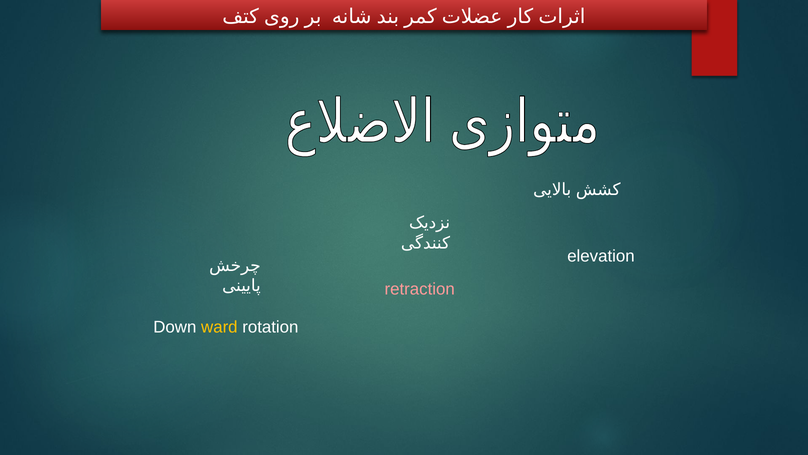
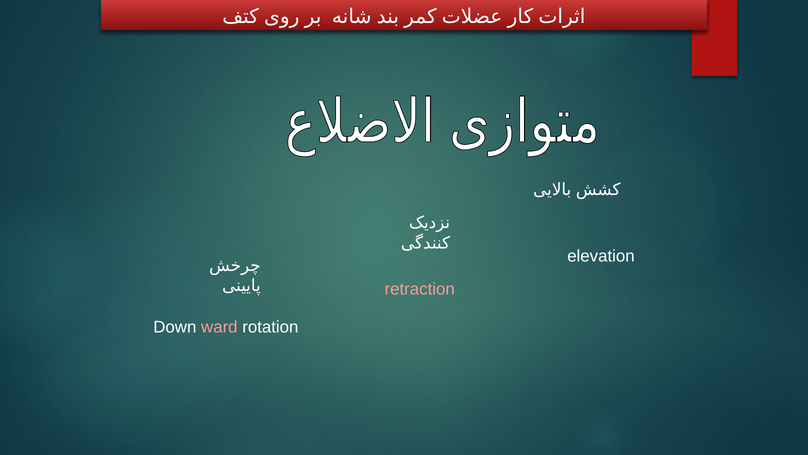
ward colour: yellow -> pink
